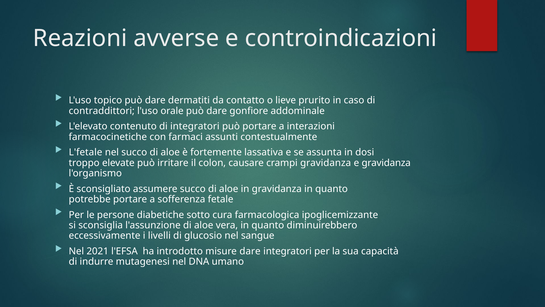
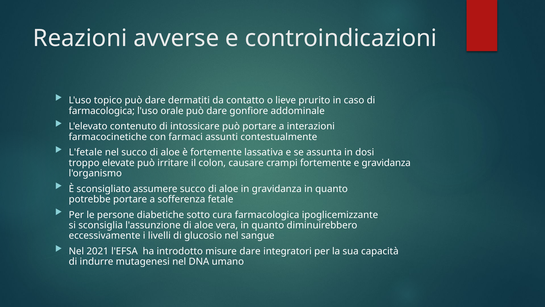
contraddittori at (102, 111): contraddittori -> farmacologica
di integratori: integratori -> intossicare
crampi gravidanza: gravidanza -> fortemente
